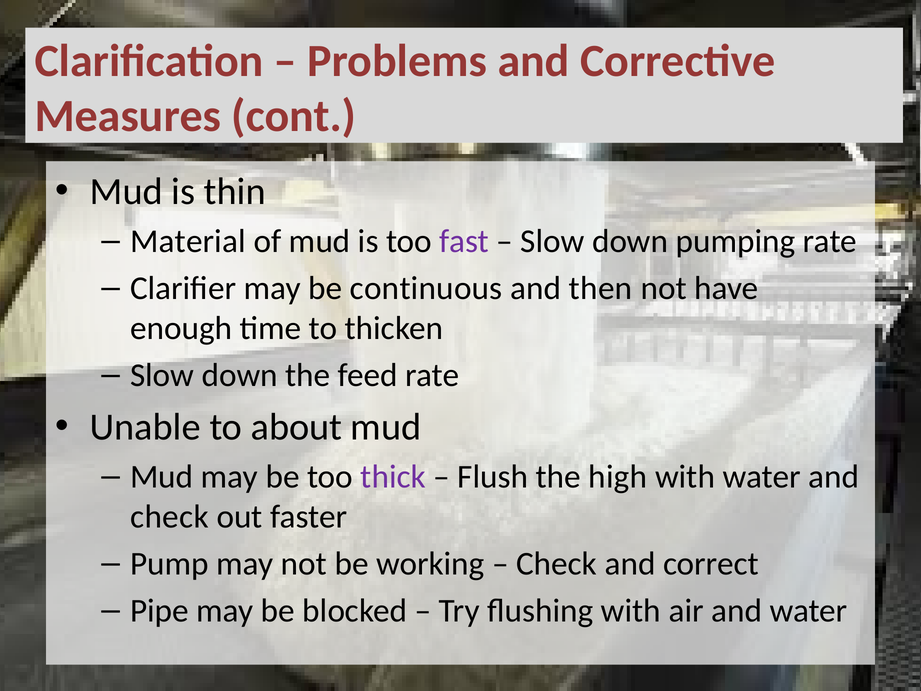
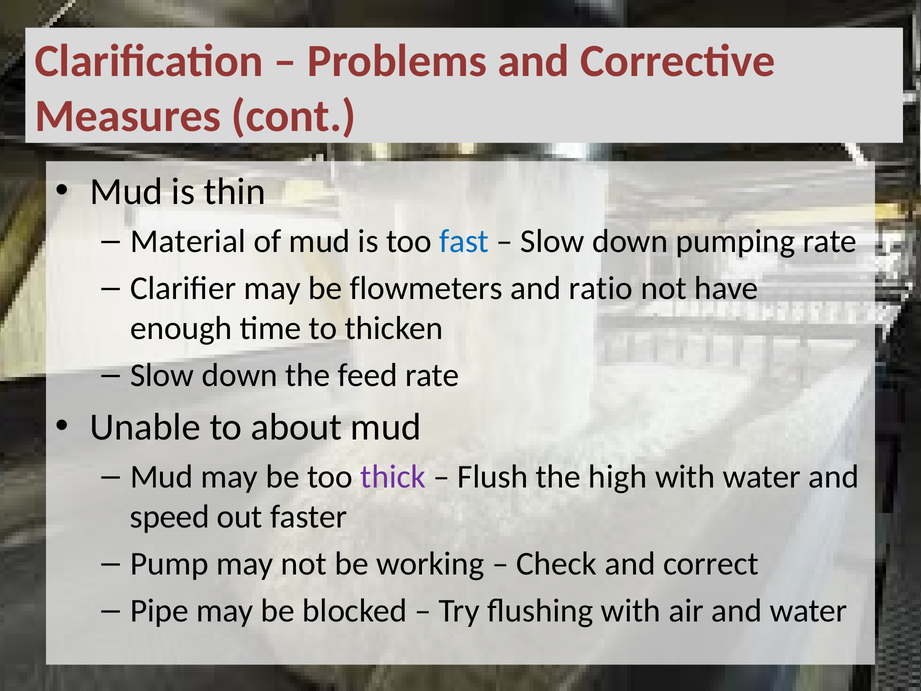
fast colour: purple -> blue
continuous: continuous -> flowmeters
then: then -> ratio
check at (169, 516): check -> speed
